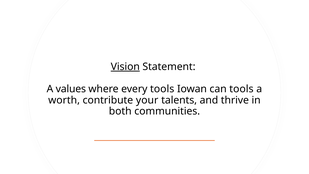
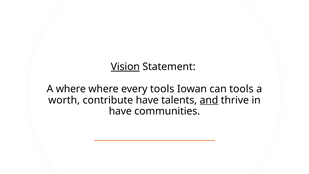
A values: values -> where
contribute your: your -> have
and underline: none -> present
both at (120, 111): both -> have
